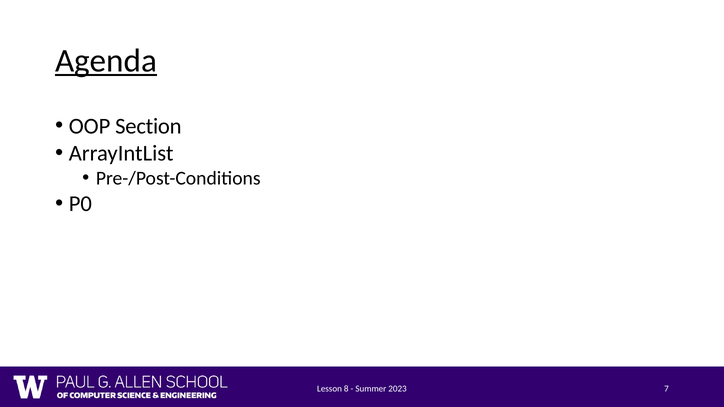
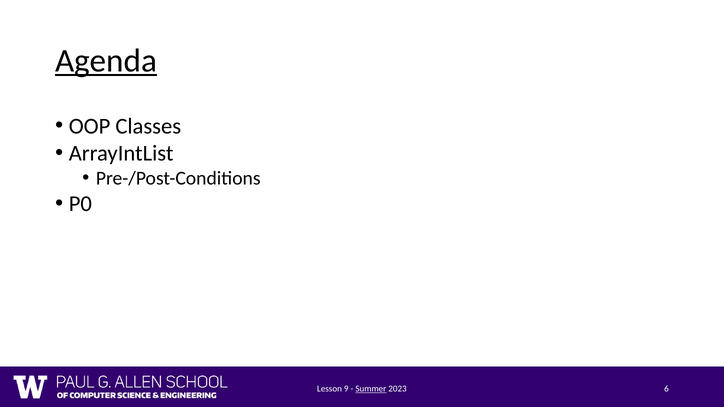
Section: Section -> Classes
8: 8 -> 9
Summer underline: none -> present
7: 7 -> 6
